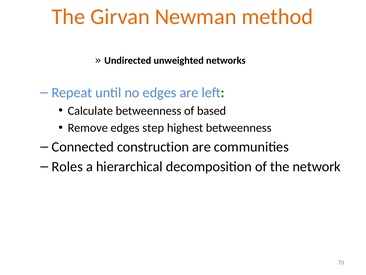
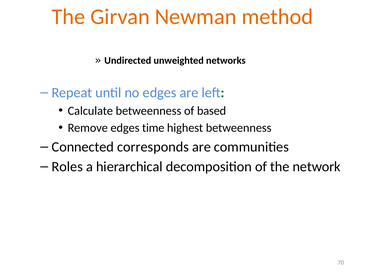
step: step -> time
construction: construction -> corresponds
